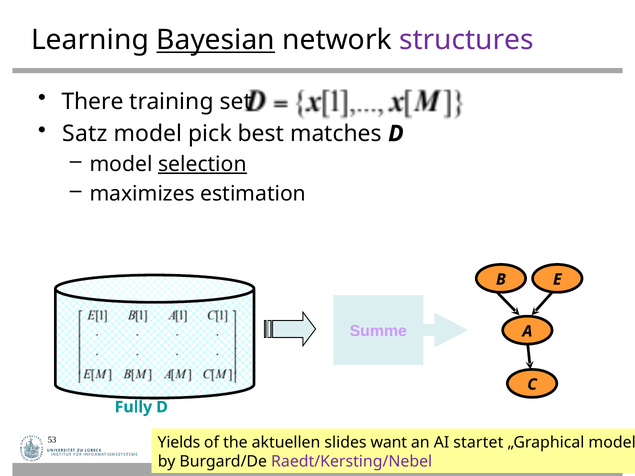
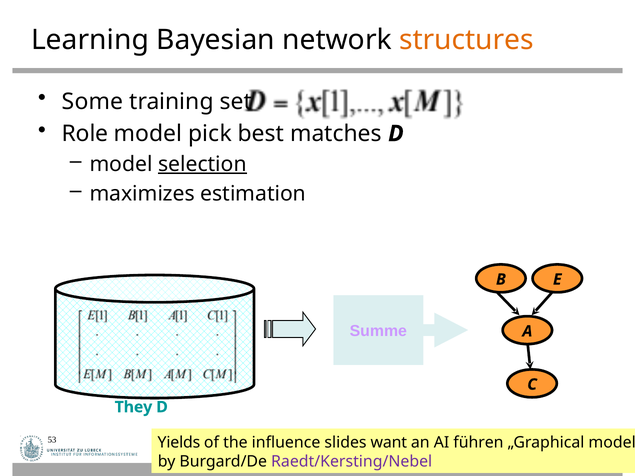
Bayesian underline: present -> none
structures colour: purple -> orange
There: There -> Some
Satz: Satz -> Role
Fully: Fully -> They
aktuellen: aktuellen -> influence
startet: startet -> führen
